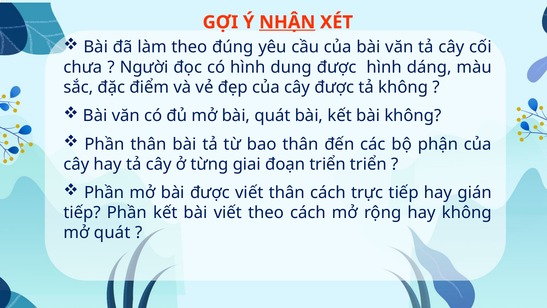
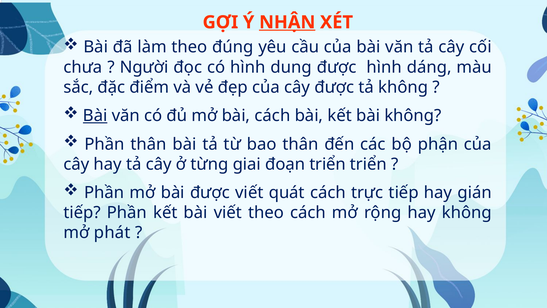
Bài at (95, 116) underline: none -> present
bài quát: quát -> cách
viết thân: thân -> quát
mở quát: quát -> phát
